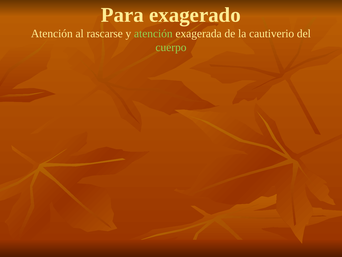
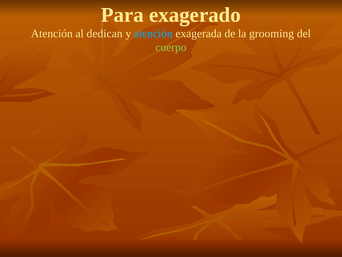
rascarse: rascarse -> dedican
atención at (153, 34) colour: light green -> light blue
cautiverio: cautiverio -> grooming
